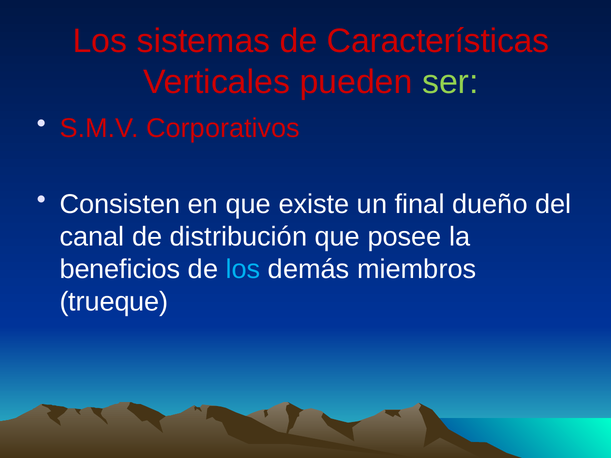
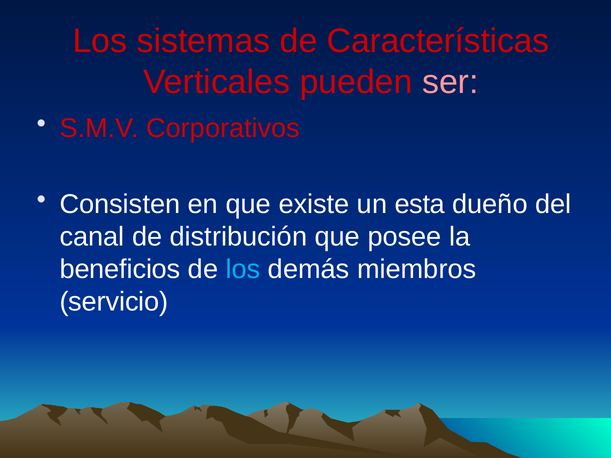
ser colour: light green -> pink
final: final -> esta
trueque: trueque -> servicio
